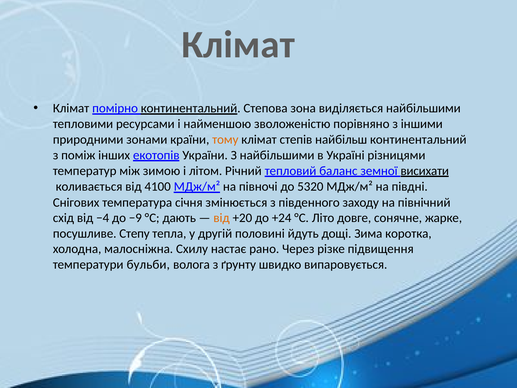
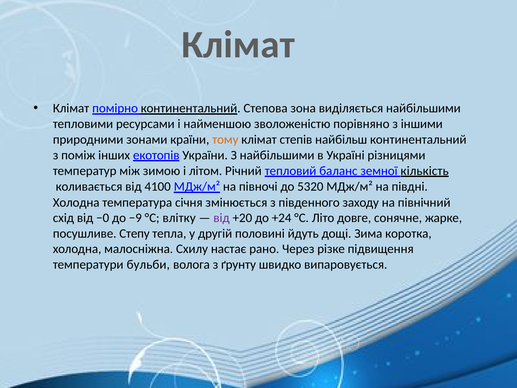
висихати: висихати -> кількість
Снігових at (76, 202): Снігових -> Холодна
−4: −4 -> −0
дають: дають -> влітку
від at (222, 218) colour: orange -> purple
